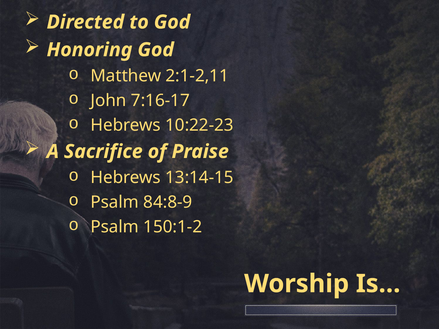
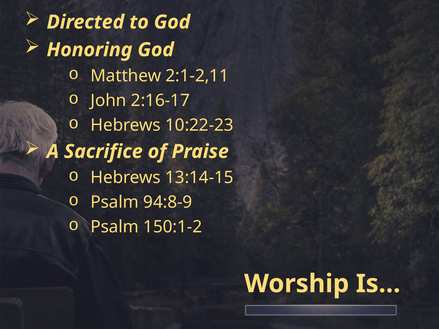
7:16-17: 7:16-17 -> 2:16-17
84:8-9: 84:8-9 -> 94:8-9
